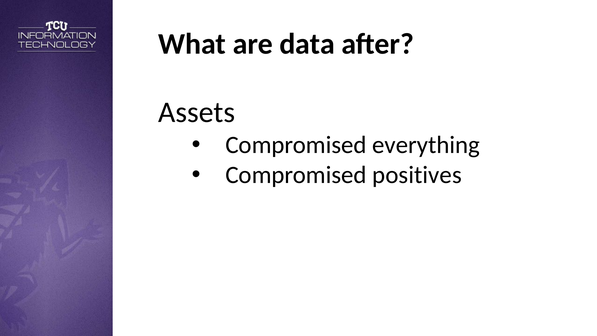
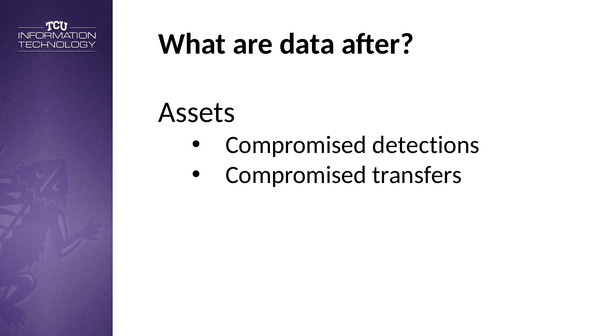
everything: everything -> detections
positives: positives -> transfers
